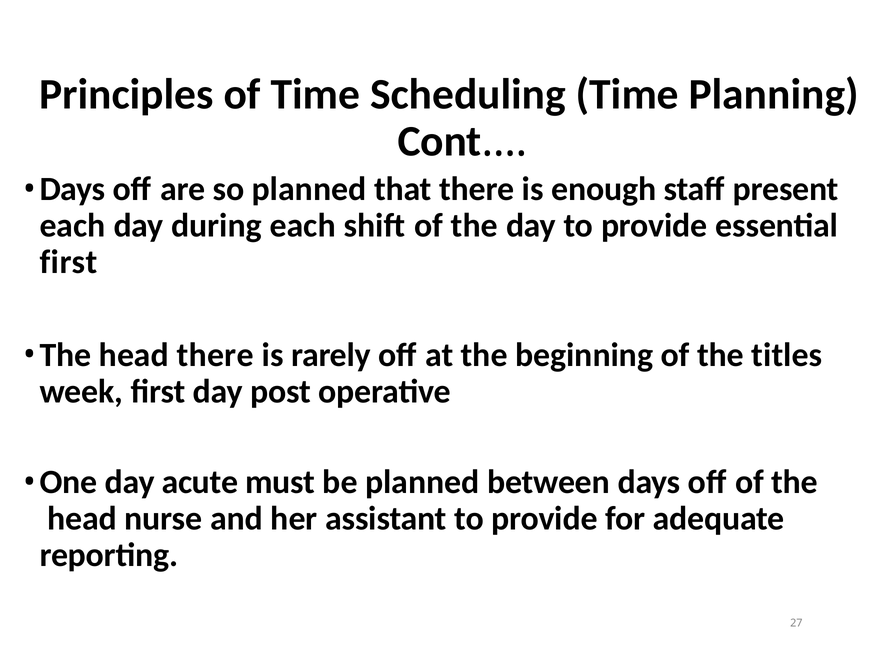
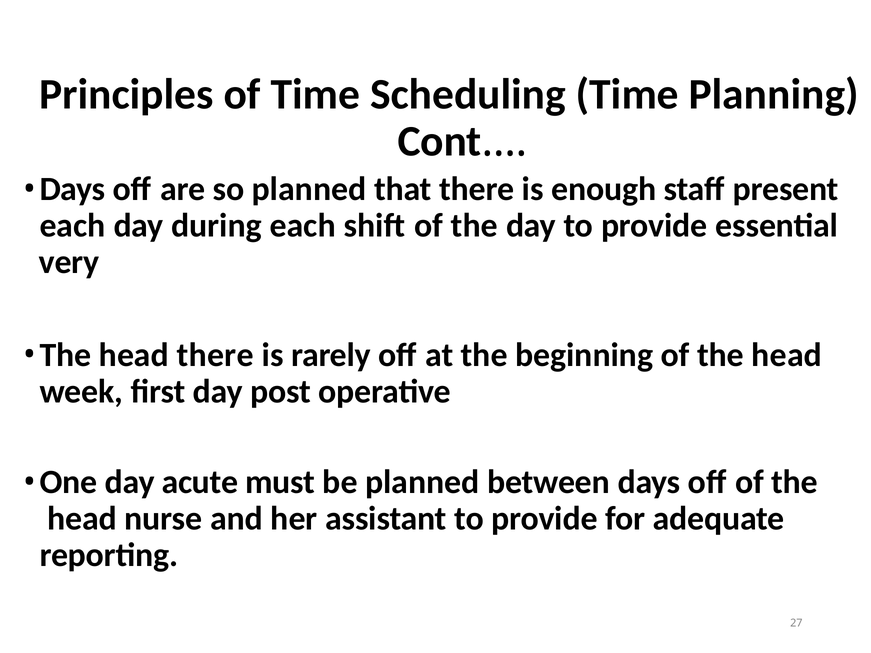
first at (69, 262): first -> very
beginning of the titles: titles -> head
